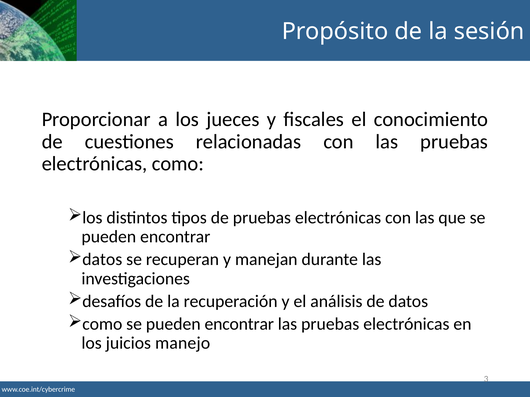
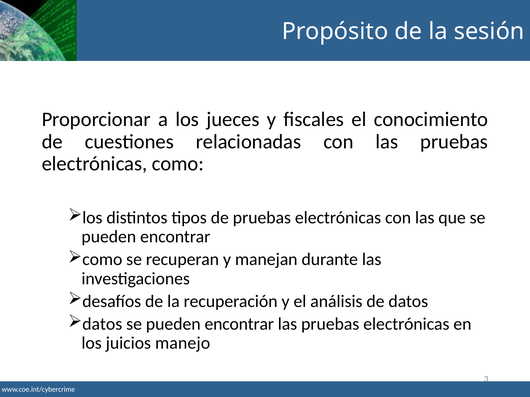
datos at (102, 260): datos -> como
como at (102, 324): como -> datos
